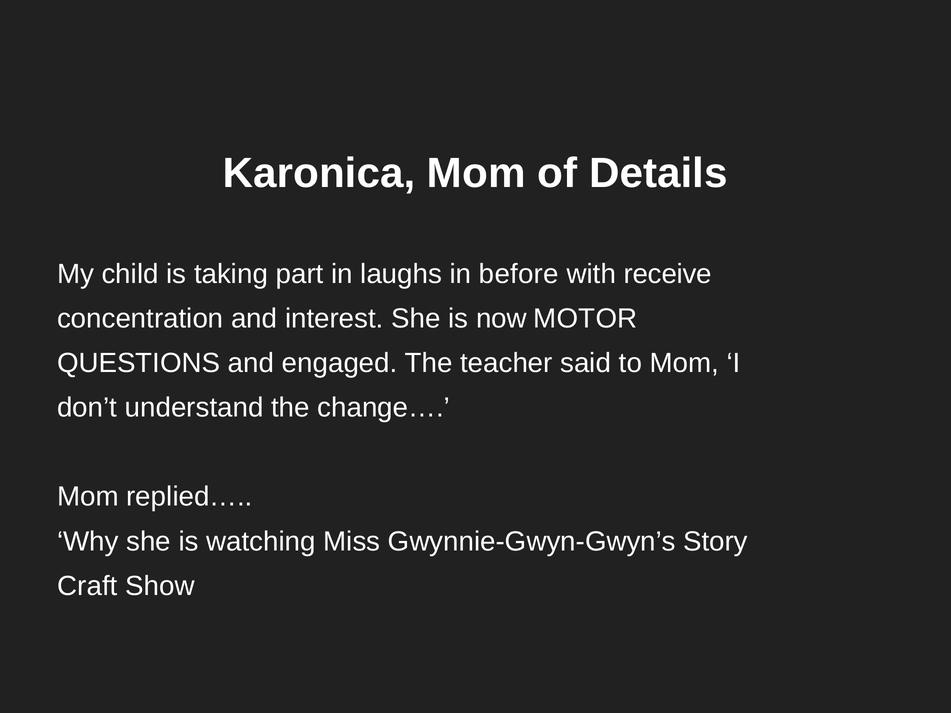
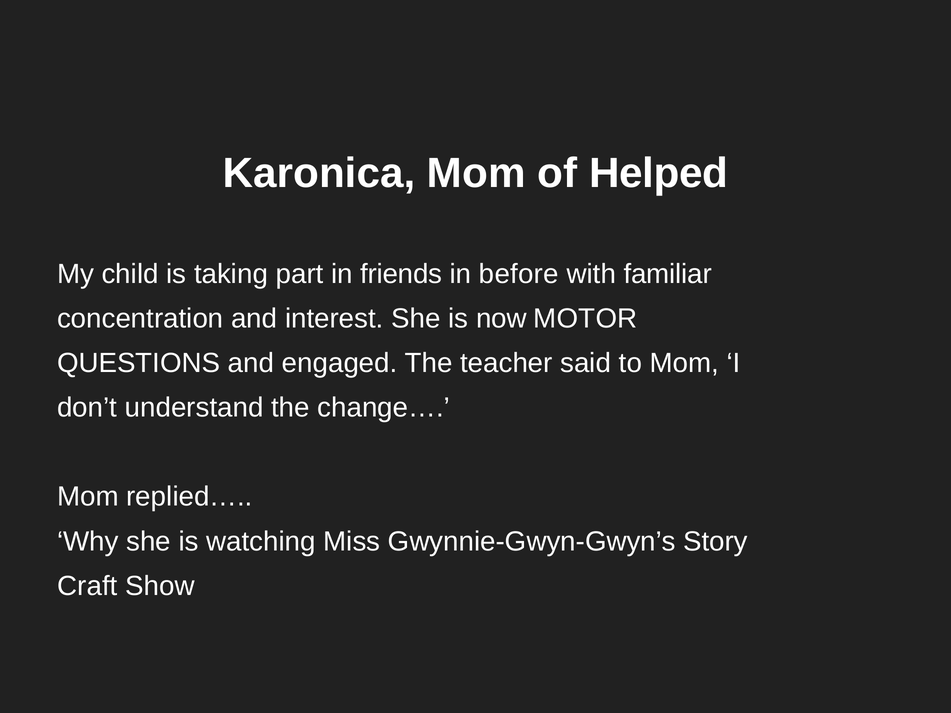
Details: Details -> Helped
laughs: laughs -> friends
receive: receive -> familiar
